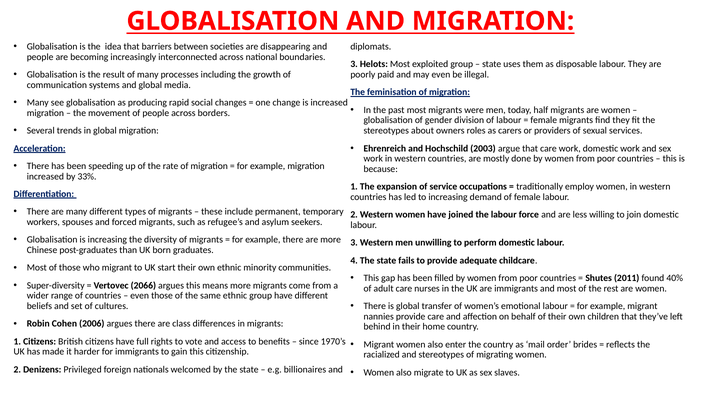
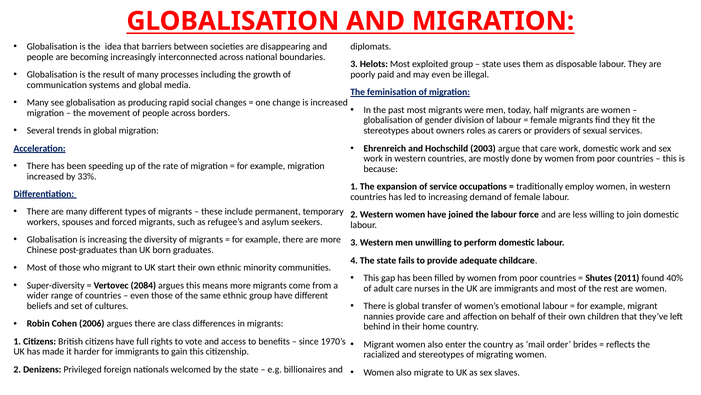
2066: 2066 -> 2084
